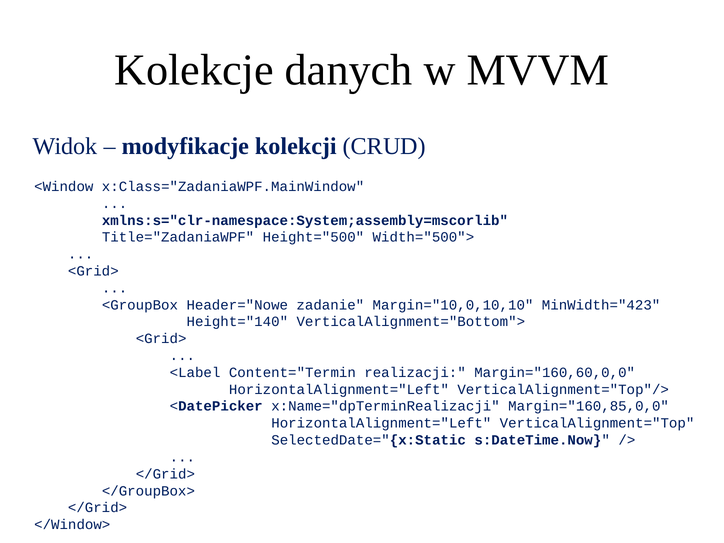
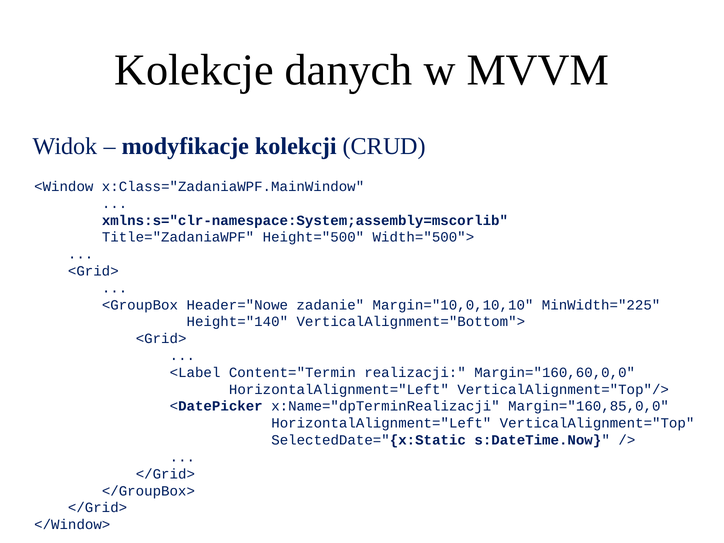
MinWidth="423: MinWidth="423 -> MinWidth="225
